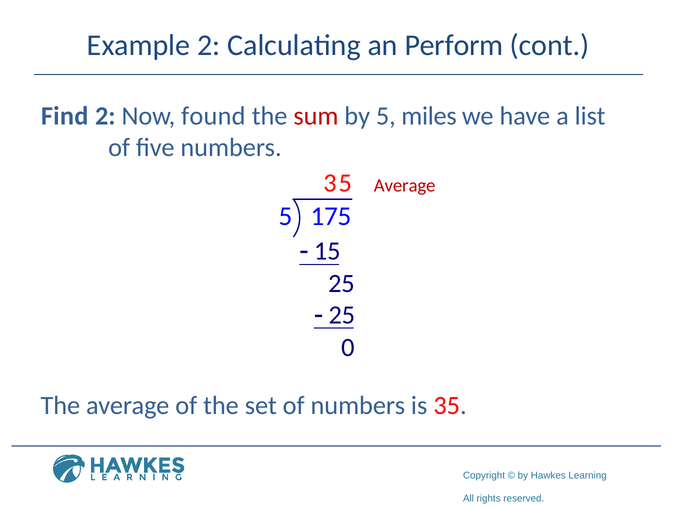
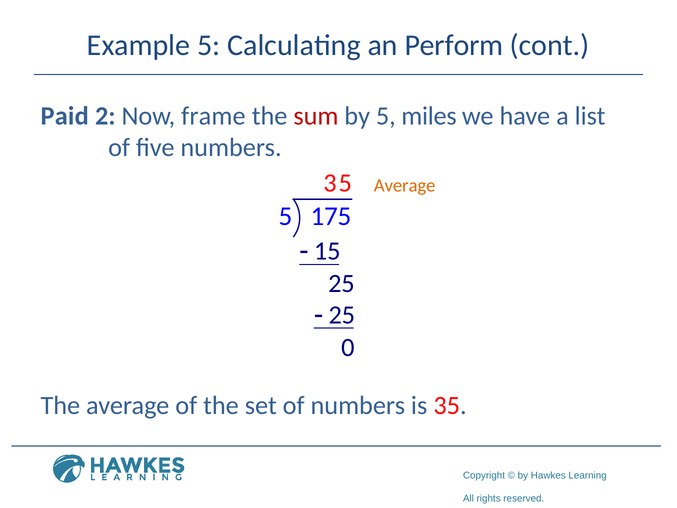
Example 2: 2 -> 5
Find: Find -> Paid
found: found -> frame
Average at (405, 186) colour: red -> orange
